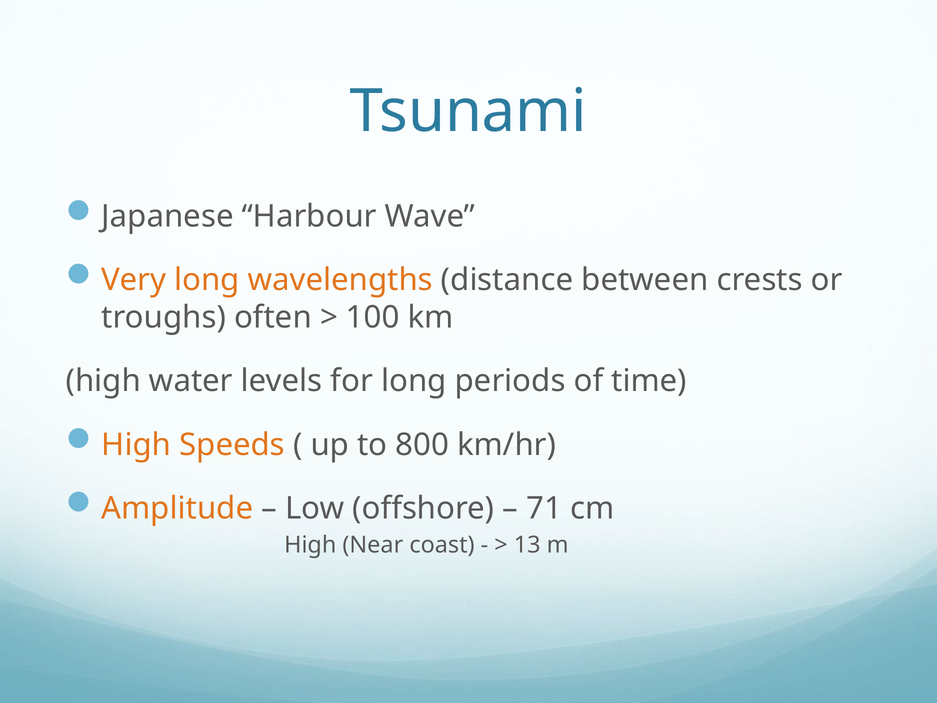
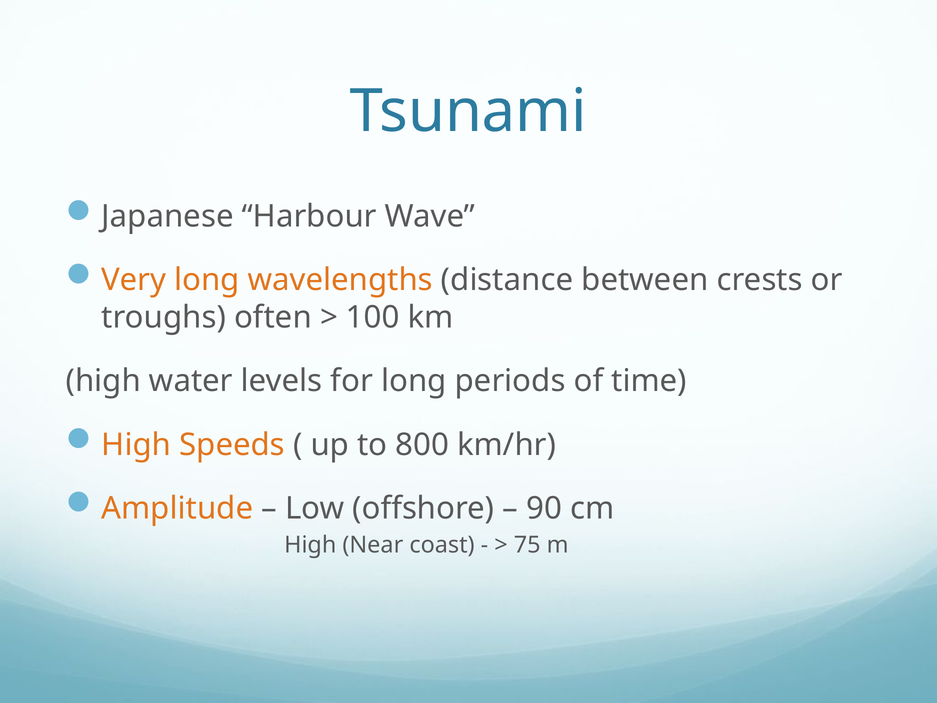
71: 71 -> 90
13: 13 -> 75
